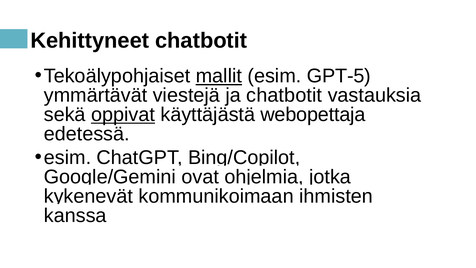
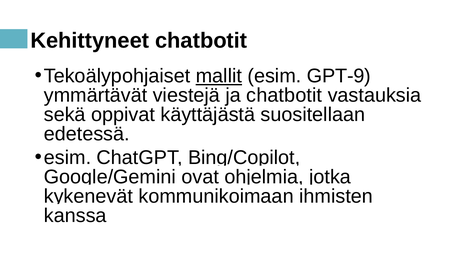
GPT-5: GPT-5 -> GPT-9
oppivat underline: present -> none
webopettaja: webopettaja -> suositellaan
